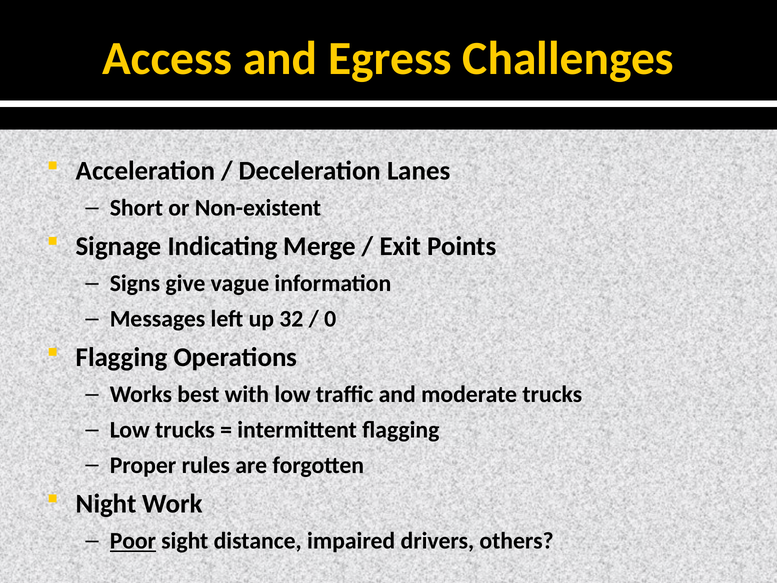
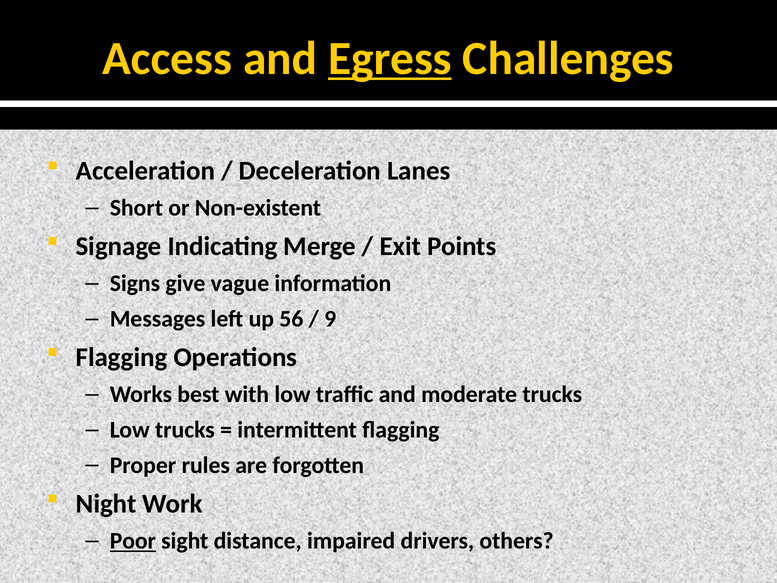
Egress underline: none -> present
32: 32 -> 56
0: 0 -> 9
